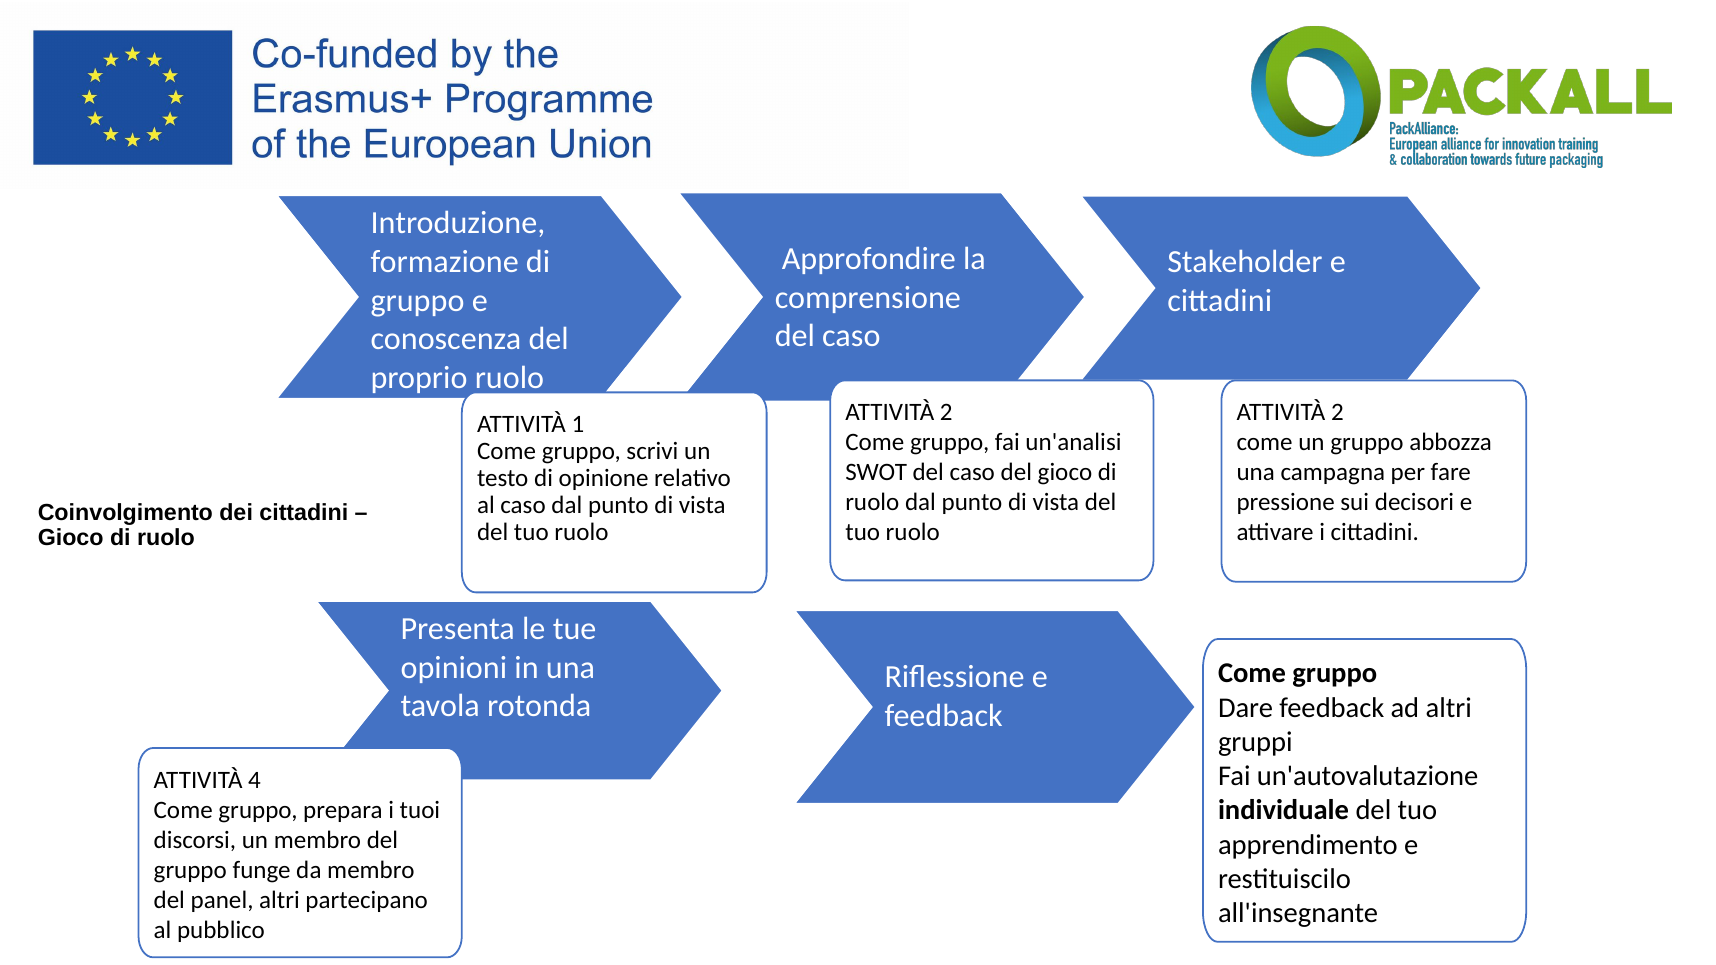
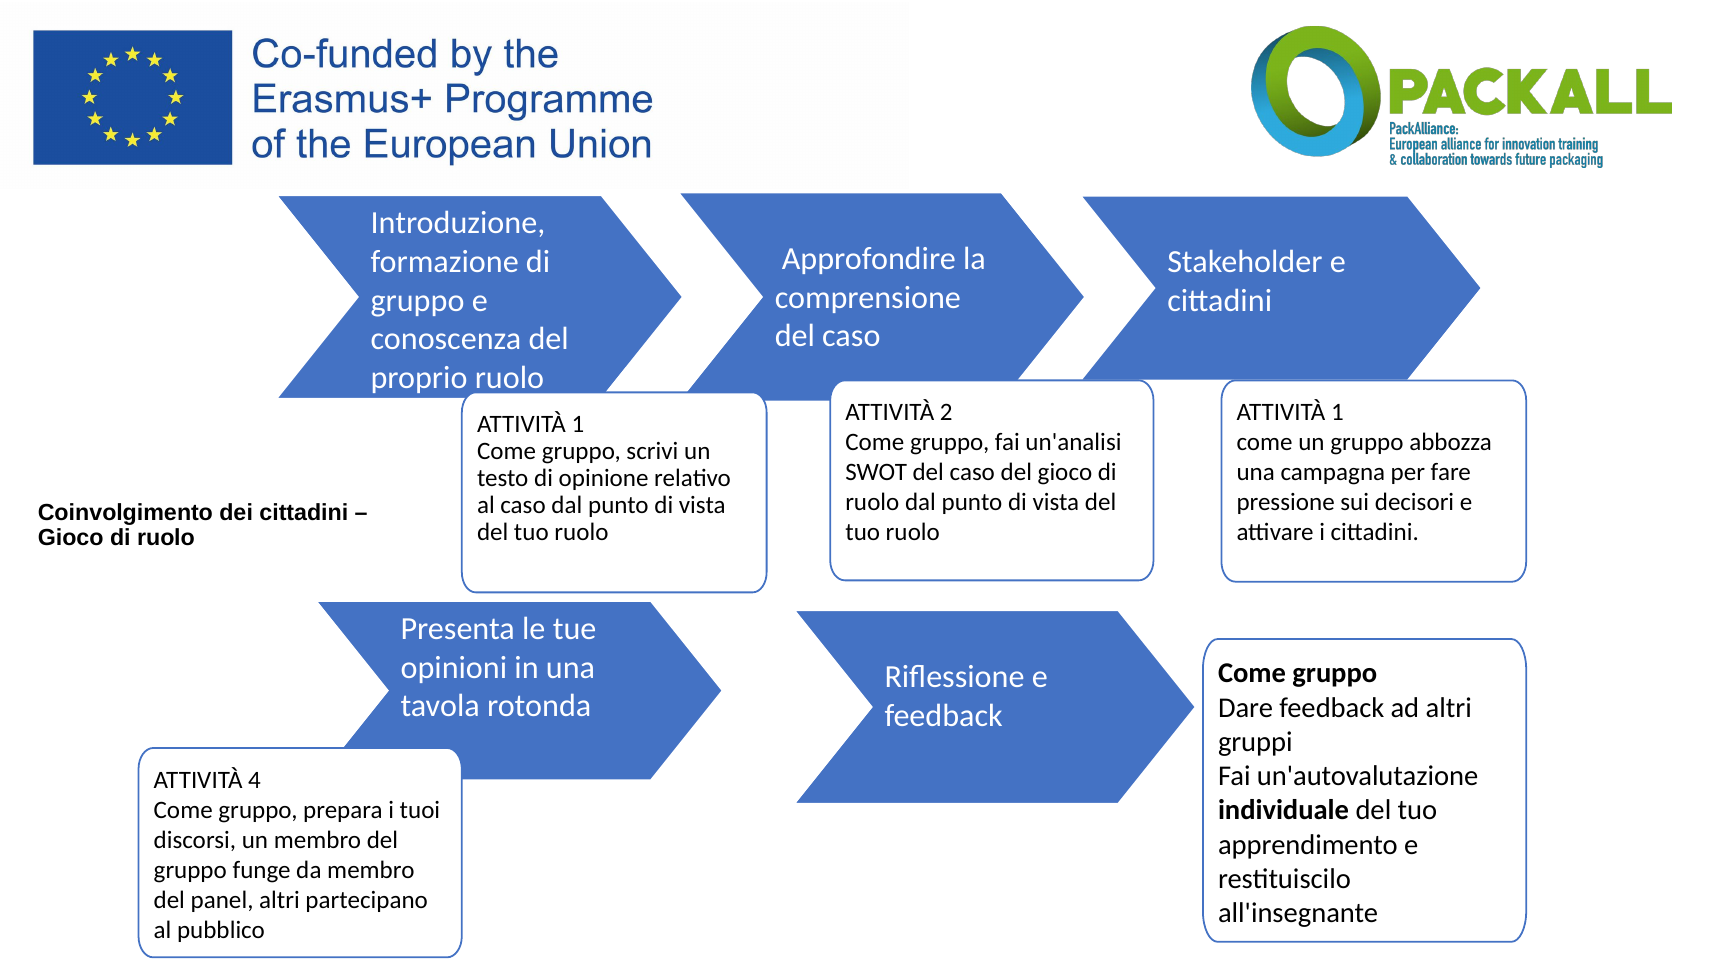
2 at (1337, 412): 2 -> 1
